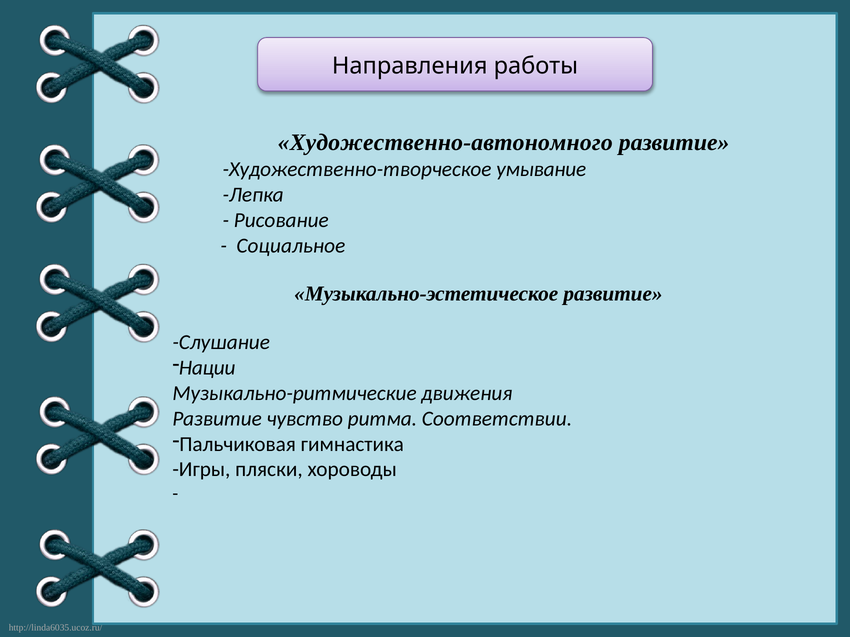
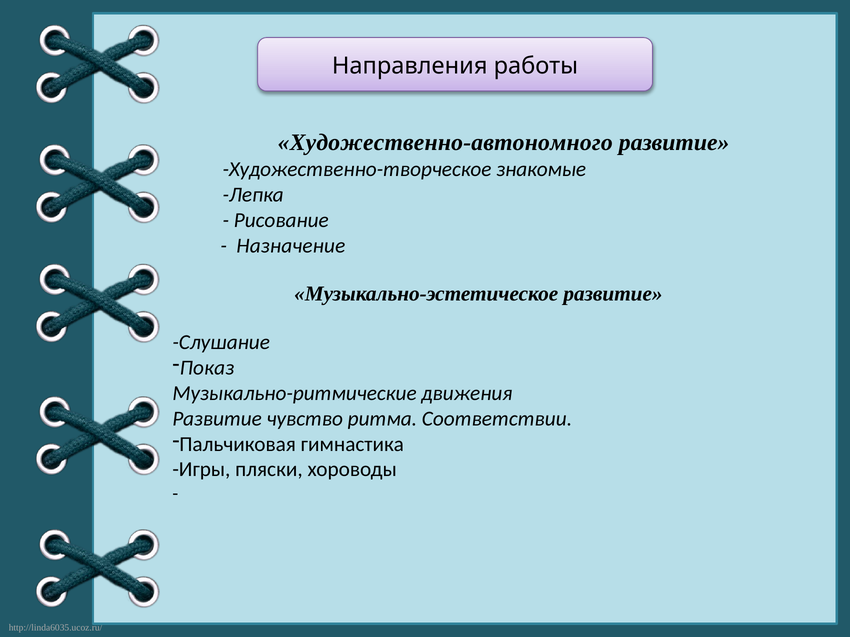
умывание: умывание -> знакомые
Социальное: Социальное -> Назначение
Нации: Нации -> Показ
